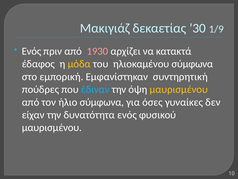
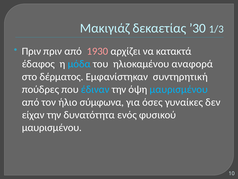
1/9: 1/9 -> 1/3
Ενός at (31, 51): Ενός -> Πριν
μόδα colour: yellow -> light blue
ηλιοκαμένου σύμφωνα: σύμφωνα -> αναφορά
εμπορική: εμπορική -> δέρματος
μαυρισμένου at (179, 89) colour: yellow -> light blue
